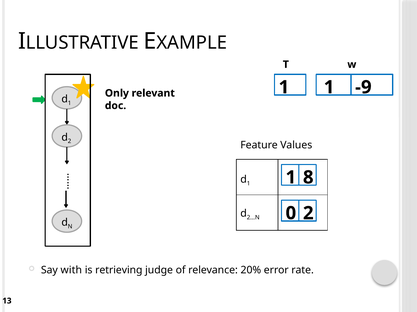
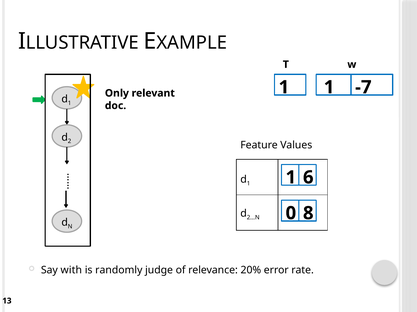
-9: -9 -> -7
8: 8 -> 6
0 2: 2 -> 8
retrieving: retrieving -> randomly
